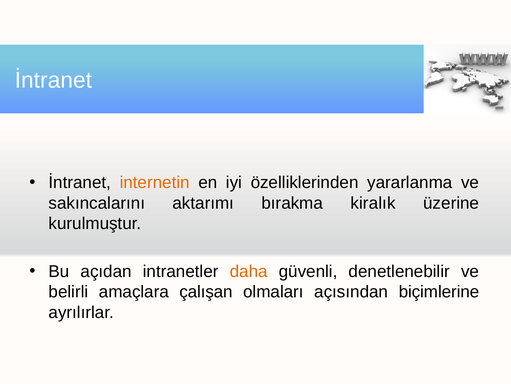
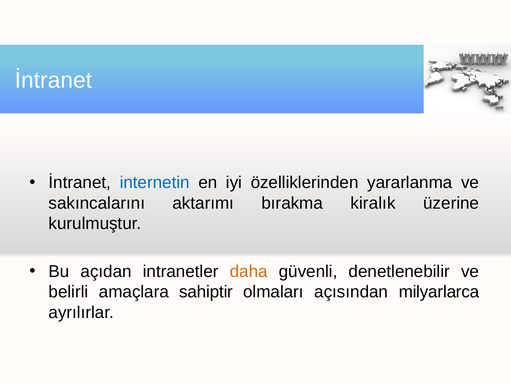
internetin colour: orange -> blue
çalışan: çalışan -> sahiptir
biçimlerine: biçimlerine -> milyarlarca
